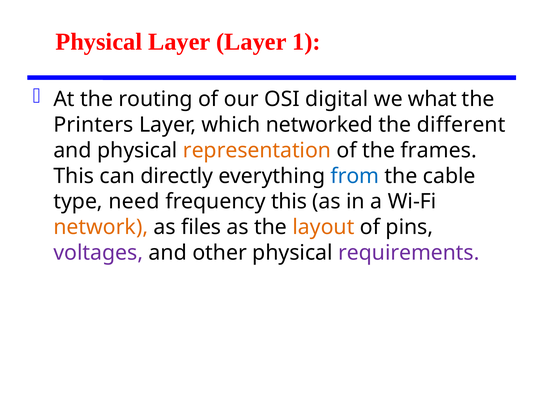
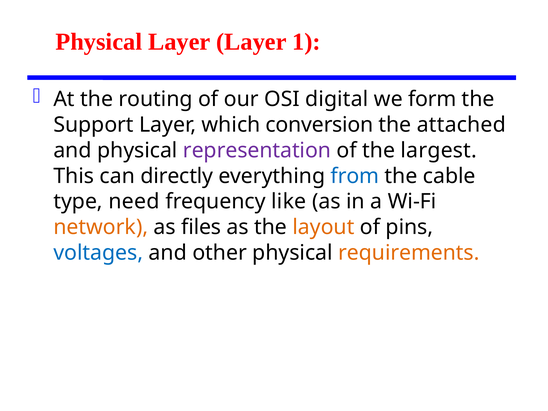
what: what -> form
Printers: Printers -> Support
networked: networked -> conversion
different: different -> attached
representation colour: orange -> purple
frames: frames -> largest
frequency this: this -> like
voltages colour: purple -> blue
requirements colour: purple -> orange
